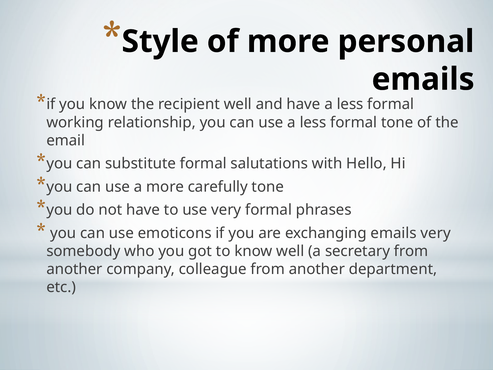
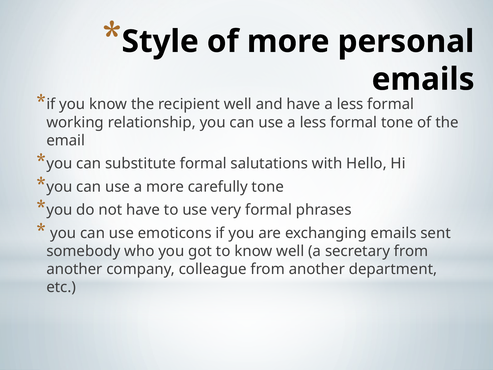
emails very: very -> sent
